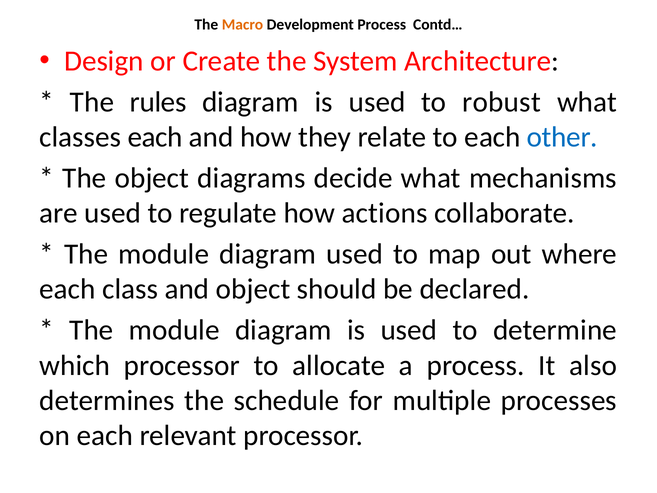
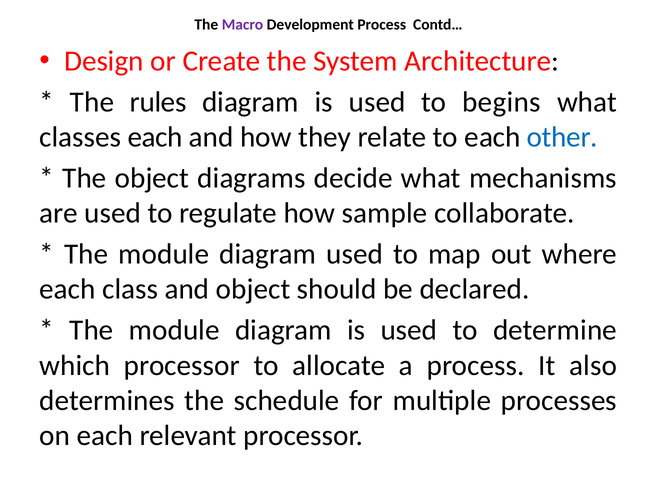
Macro colour: orange -> purple
robust: robust -> begins
actions: actions -> sample
